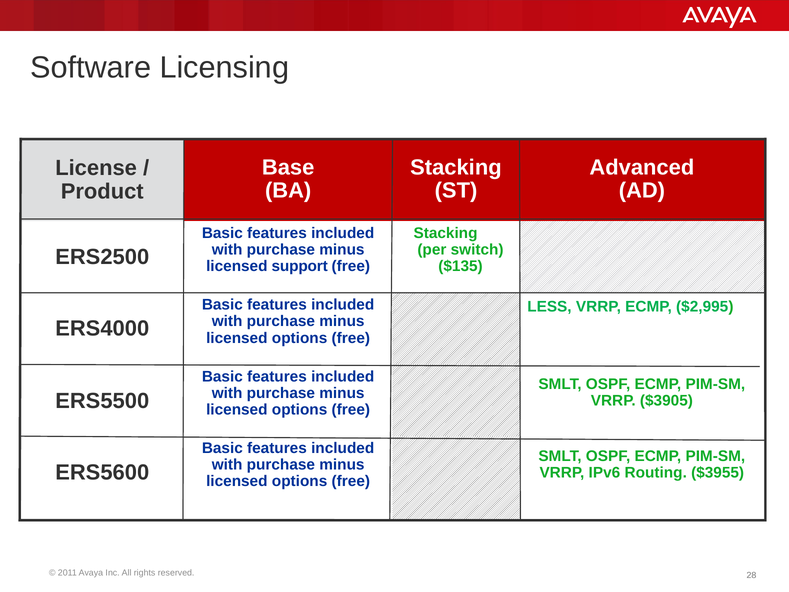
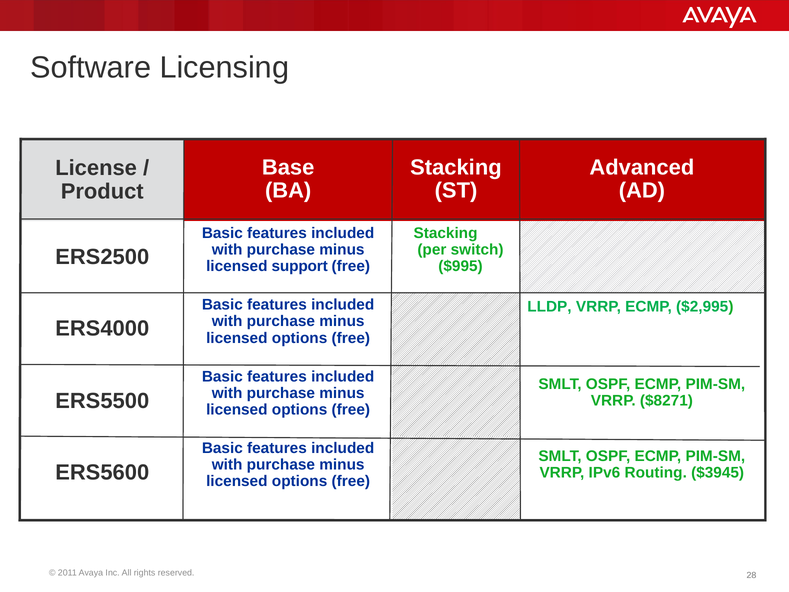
$135: $135 -> $995
LESS: LESS -> LLDP
$3905: $3905 -> $8271
$3955: $3955 -> $3945
